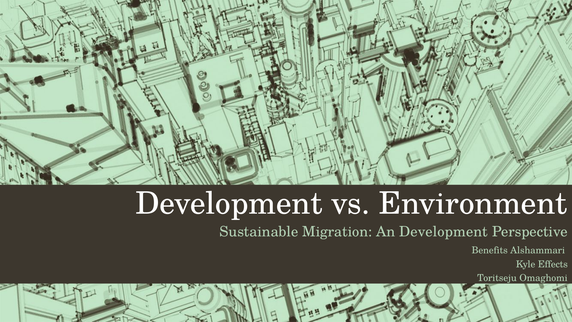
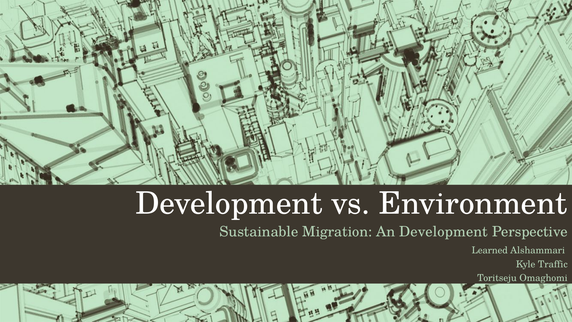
Benefits: Benefits -> Learned
Effects: Effects -> Traffic
